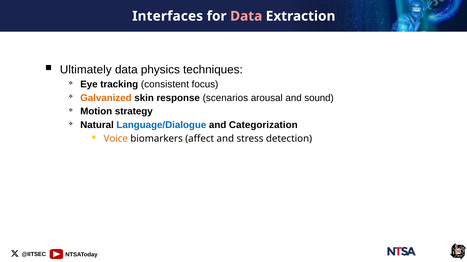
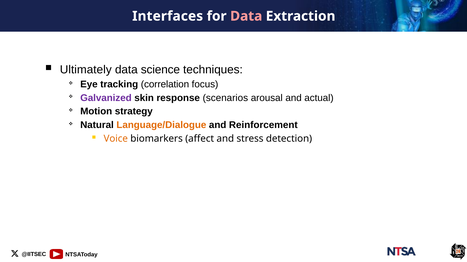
physics: physics -> science
consistent: consistent -> correlation
Galvanized colour: orange -> purple
sound: sound -> actual
Language/Dialogue colour: blue -> orange
Categorization: Categorization -> Reinforcement
